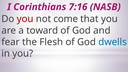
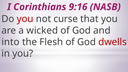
7:16: 7:16 -> 9:16
come: come -> curse
toward: toward -> wicked
fear: fear -> into
dwells colour: blue -> red
